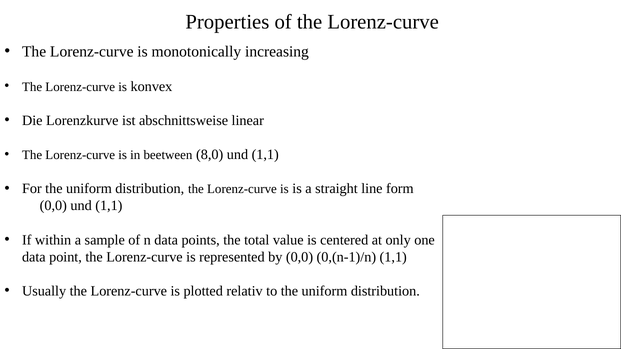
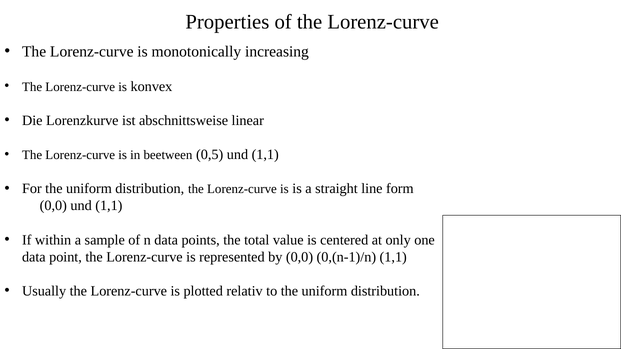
8,0: 8,0 -> 0,5
